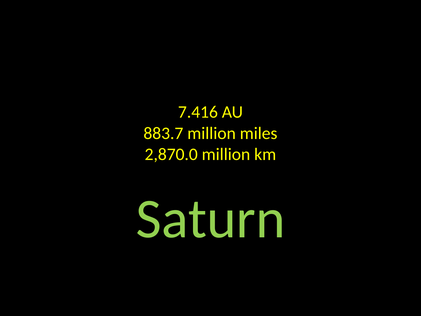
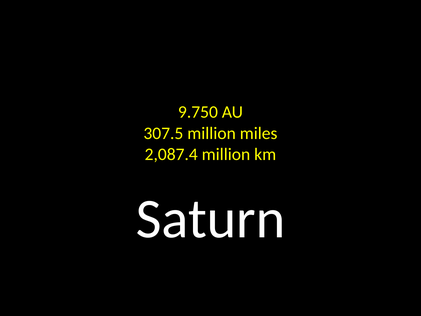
7.416: 7.416 -> 9.750
883.7: 883.7 -> 307.5
2,870.0: 2,870.0 -> 2,087.4
Saturn colour: light green -> white
